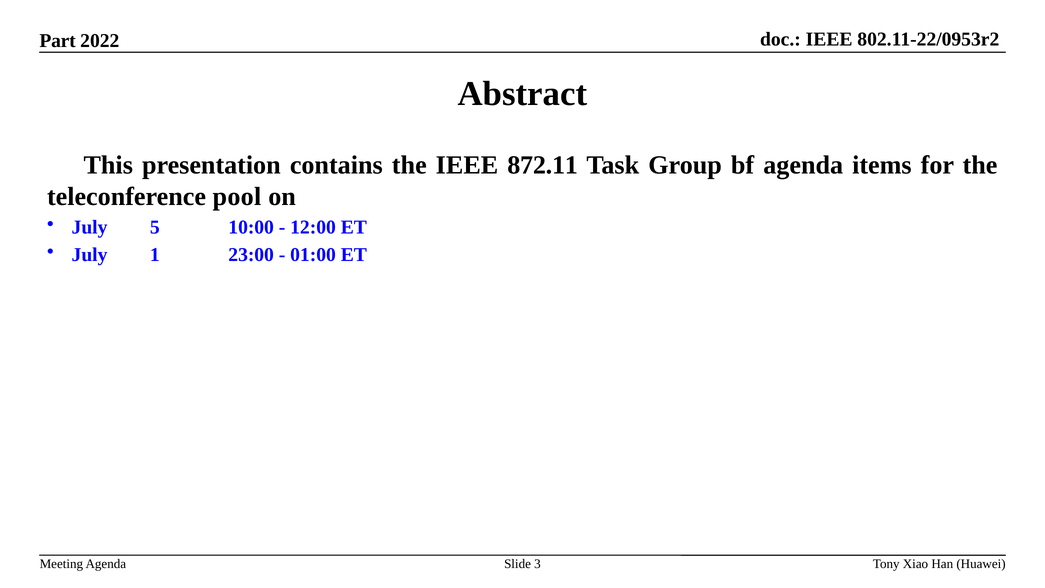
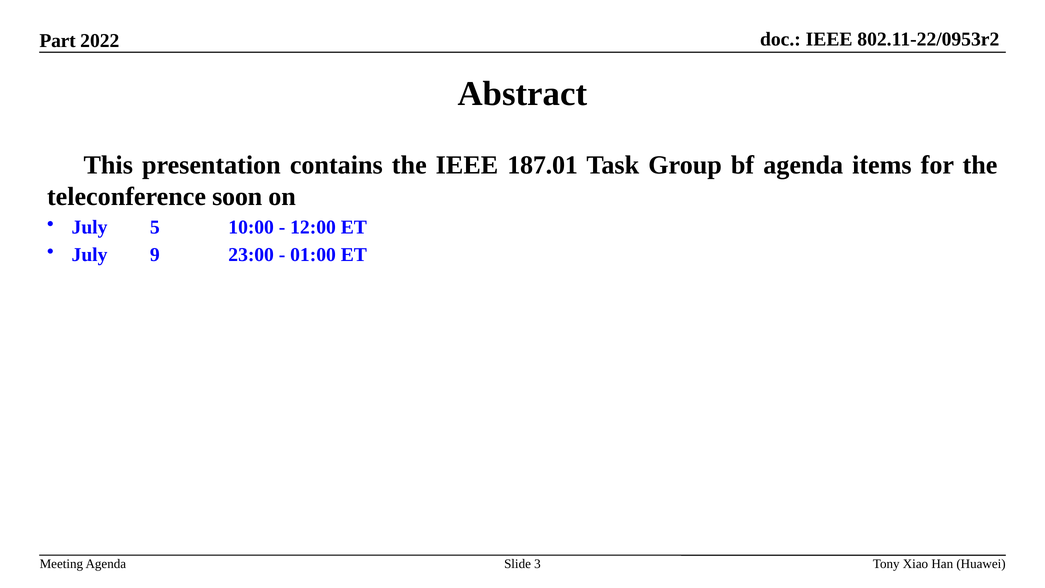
872.11: 872.11 -> 187.01
pool: pool -> soon
1: 1 -> 9
